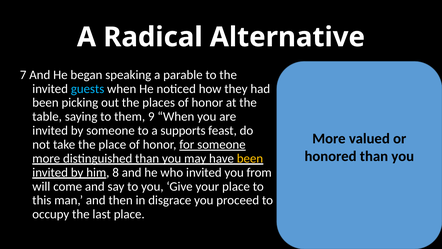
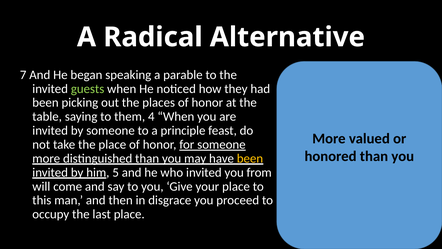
guests colour: light blue -> light green
9: 9 -> 4
supports: supports -> principle
8: 8 -> 5
